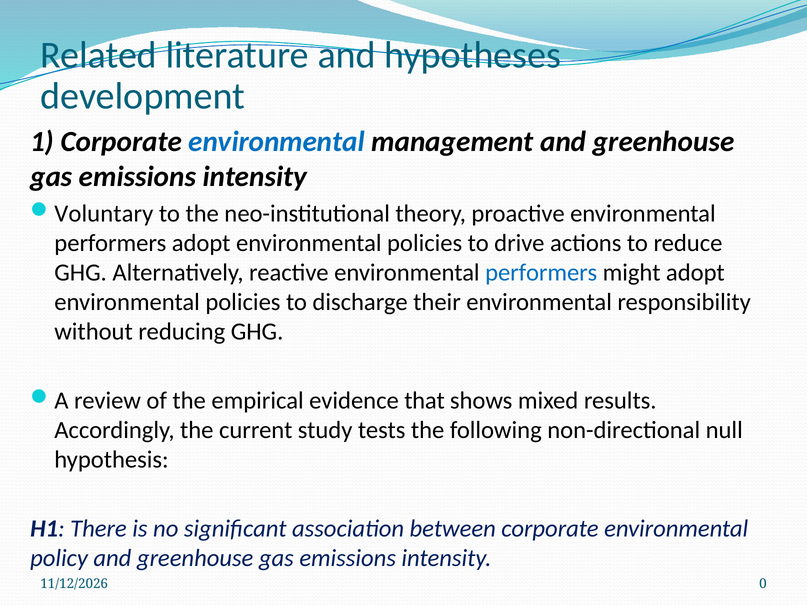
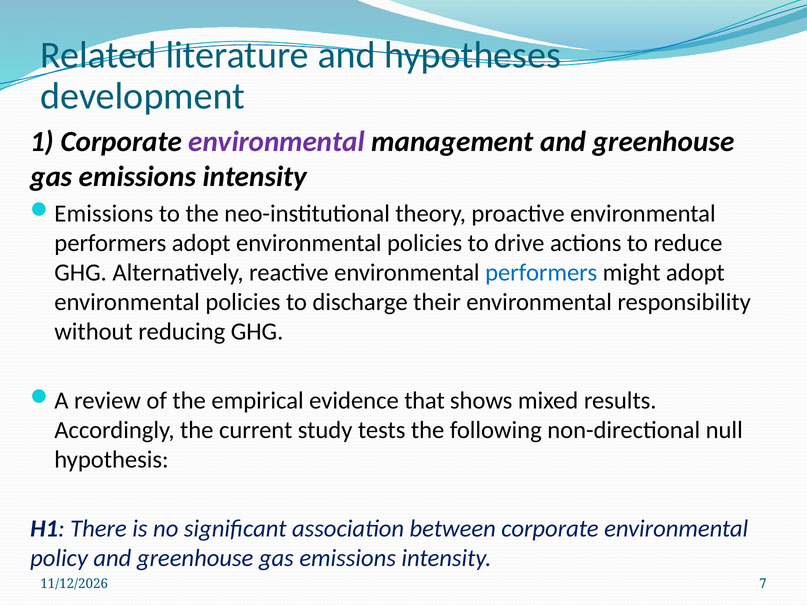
environmental at (277, 142) colour: blue -> purple
Voluntary at (104, 214): Voluntary -> Emissions
0: 0 -> 7
